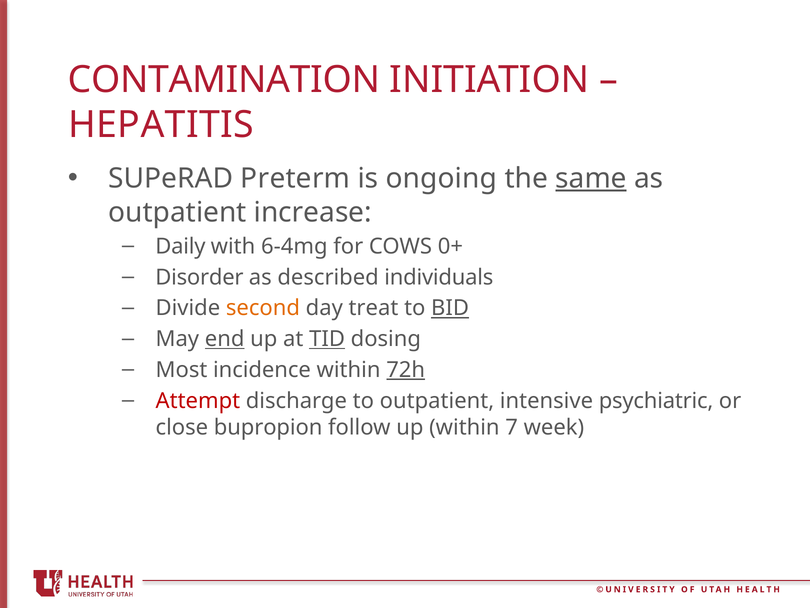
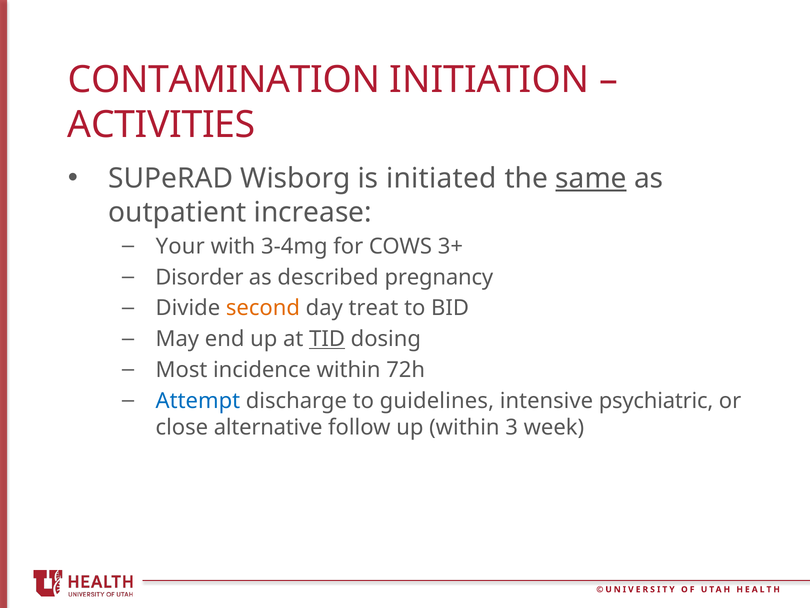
HEPATITIS: HEPATITIS -> ACTIVITIES
Preterm: Preterm -> Wisborg
ongoing: ongoing -> initiated
Daily: Daily -> Your
6-4mg: 6-4mg -> 3-4mg
0+: 0+ -> 3+
individuals: individuals -> pregnancy
BID underline: present -> none
end underline: present -> none
72h underline: present -> none
Attempt colour: red -> blue
to outpatient: outpatient -> guidelines
bupropion: bupropion -> alternative
7: 7 -> 3
